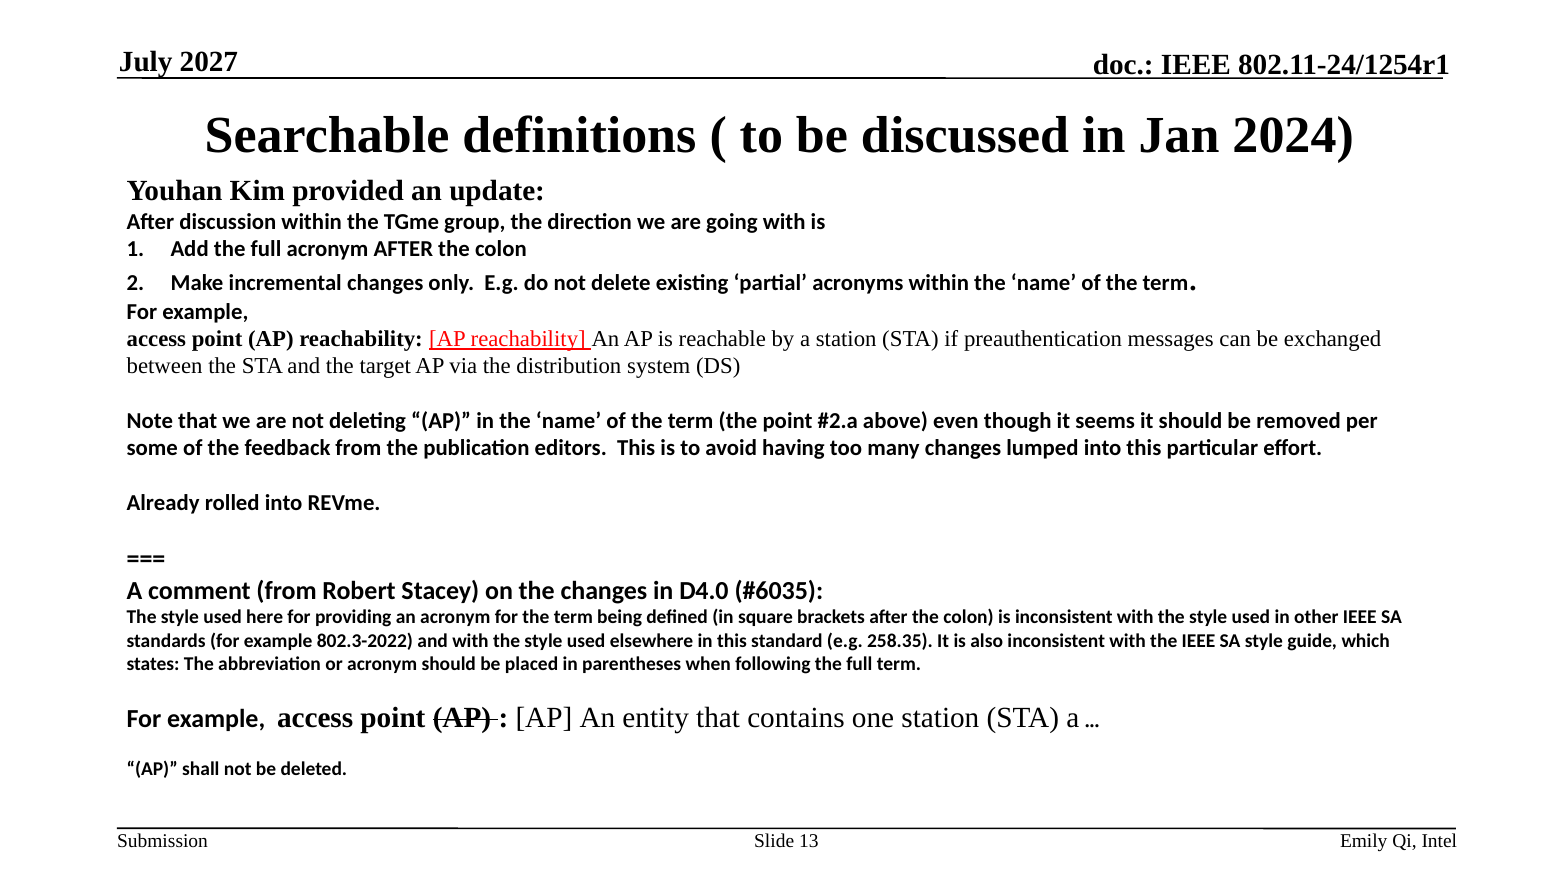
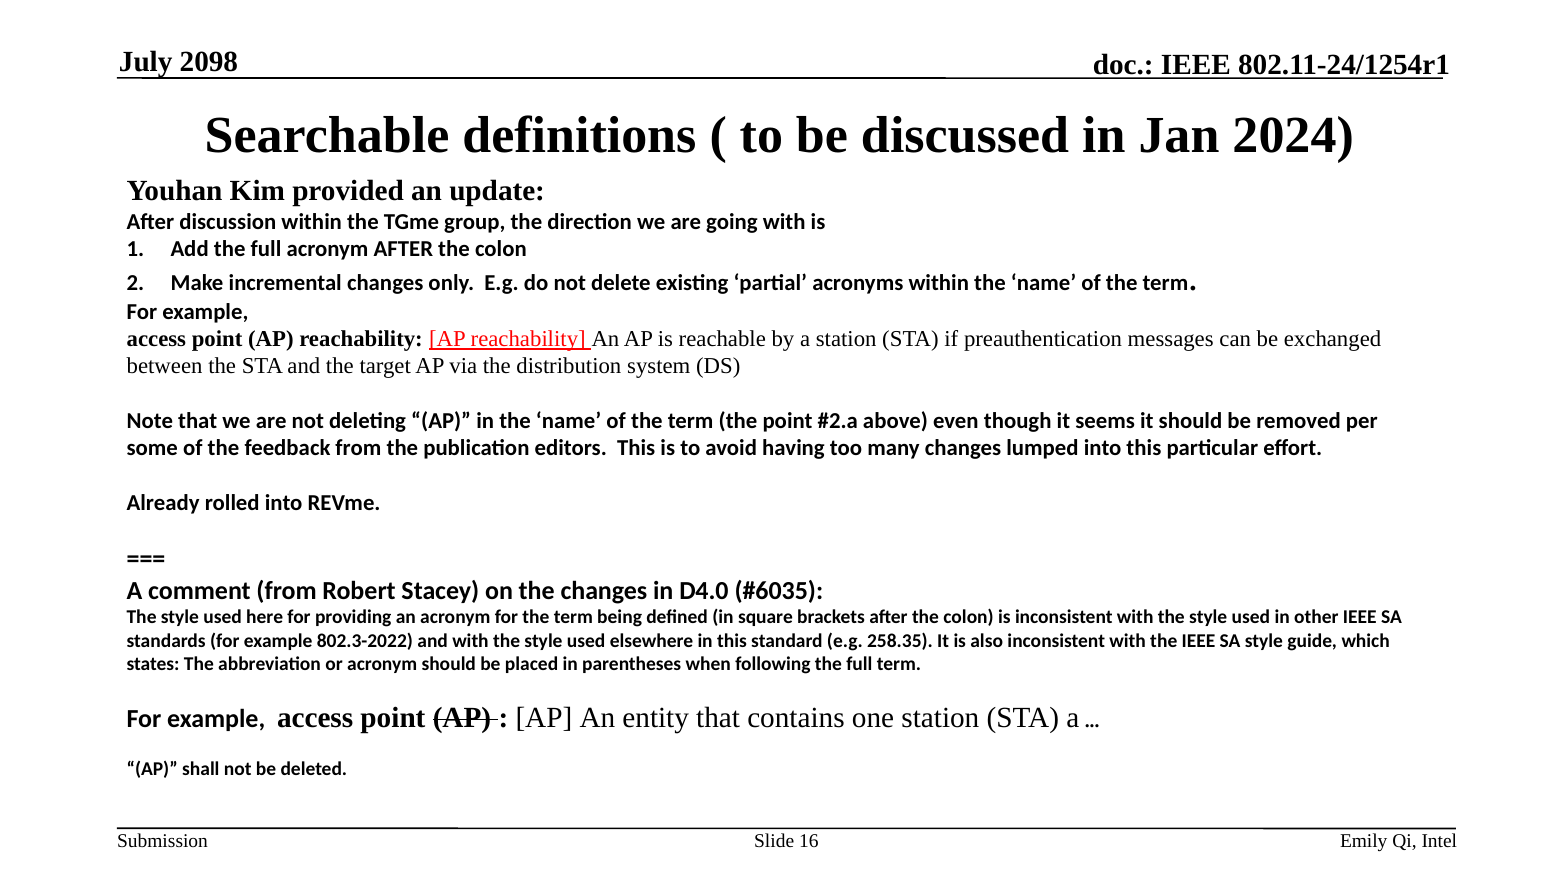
2027: 2027 -> 2098
13: 13 -> 16
